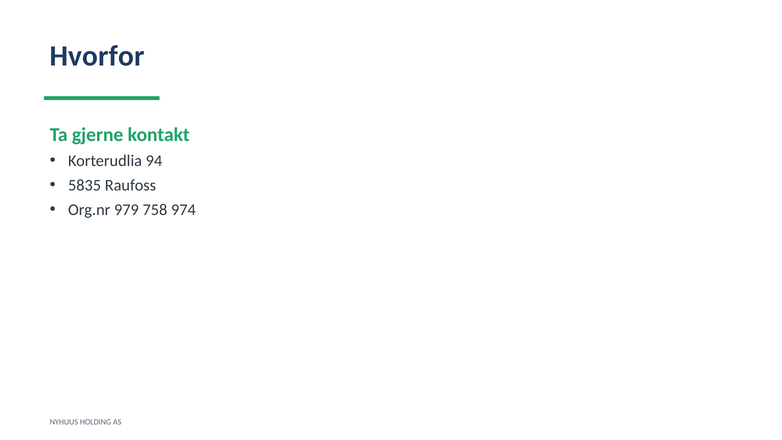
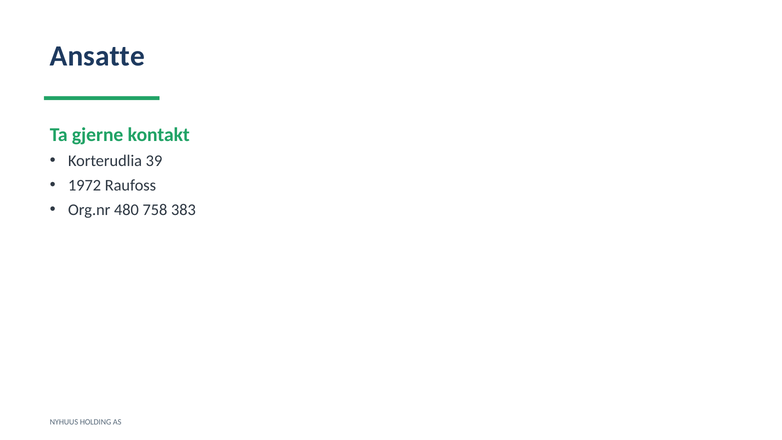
Hvorfor: Hvorfor -> Ansatte
94: 94 -> 39
5835: 5835 -> 1972
979: 979 -> 480
974: 974 -> 383
